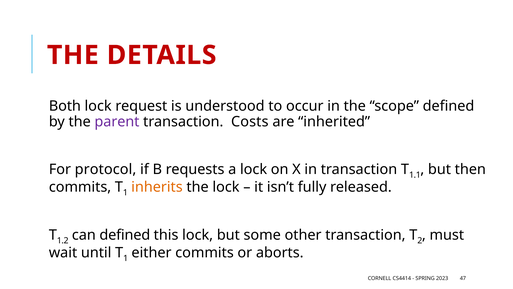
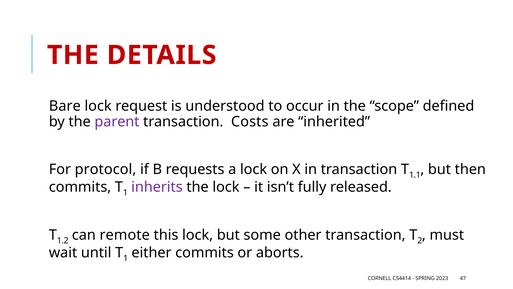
Both: Both -> Bare
inherits colour: orange -> purple
can defined: defined -> remote
